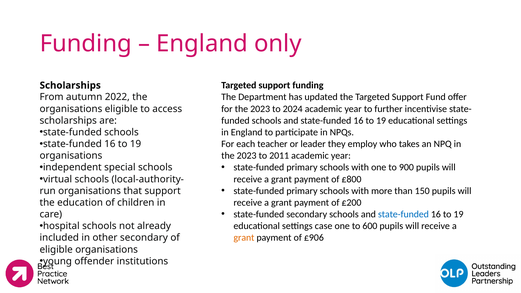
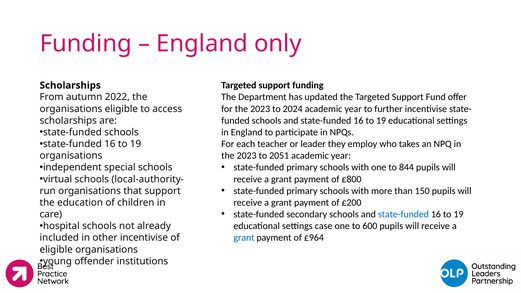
2011: 2011 -> 2051
900: 900 -> 844
grant at (244, 238) colour: orange -> blue
£906: £906 -> £964
other secondary: secondary -> incentivise
